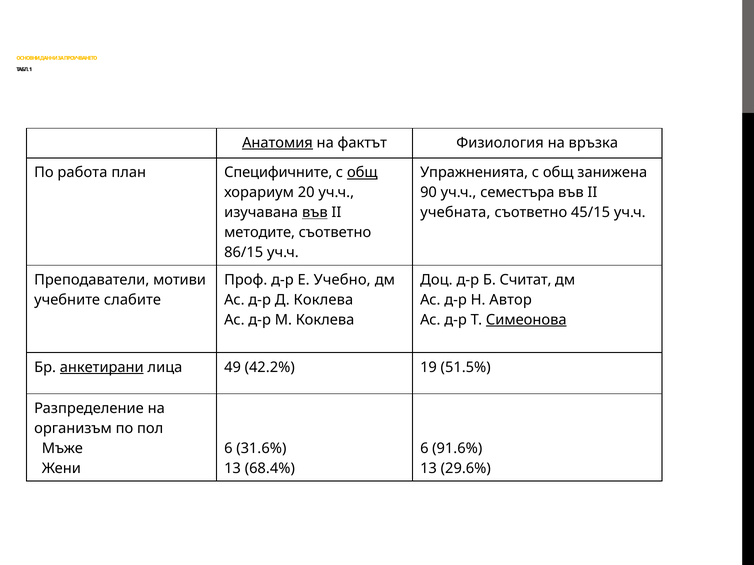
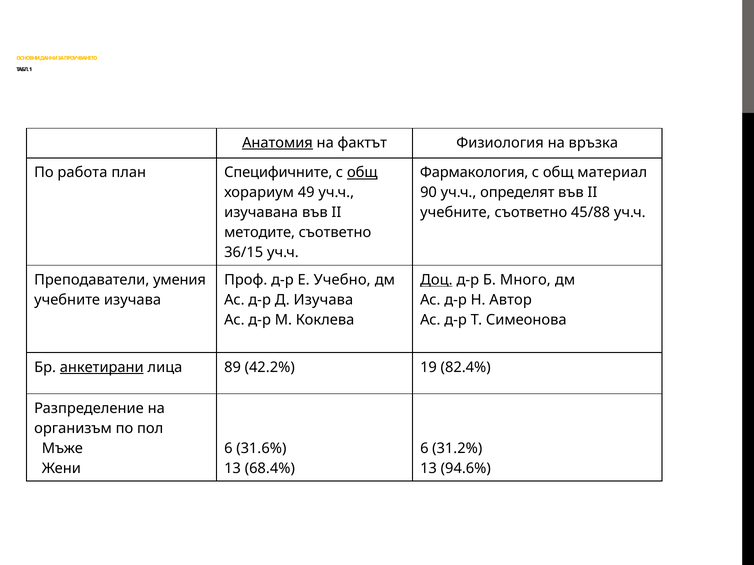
Упражненията: Упражненията -> Фармакология
занижена: занижена -> материал
20: 20 -> 49
семестъра: семестъра -> определят
във at (315, 213) underline: present -> none
учебната at (455, 213): учебната -> учебните
45/15: 45/15 -> 45/88
86/15: 86/15 -> 36/15
мотиви: мотиви -> умения
Доц underline: none -> present
Считат: Считат -> Много
учебните слабите: слабите -> изучава
Д Коклева: Коклева -> Изучава
Симеонова underline: present -> none
49: 49 -> 89
51.5%: 51.5% -> 82.4%
91.6%: 91.6% -> 31.2%
29.6%: 29.6% -> 94.6%
